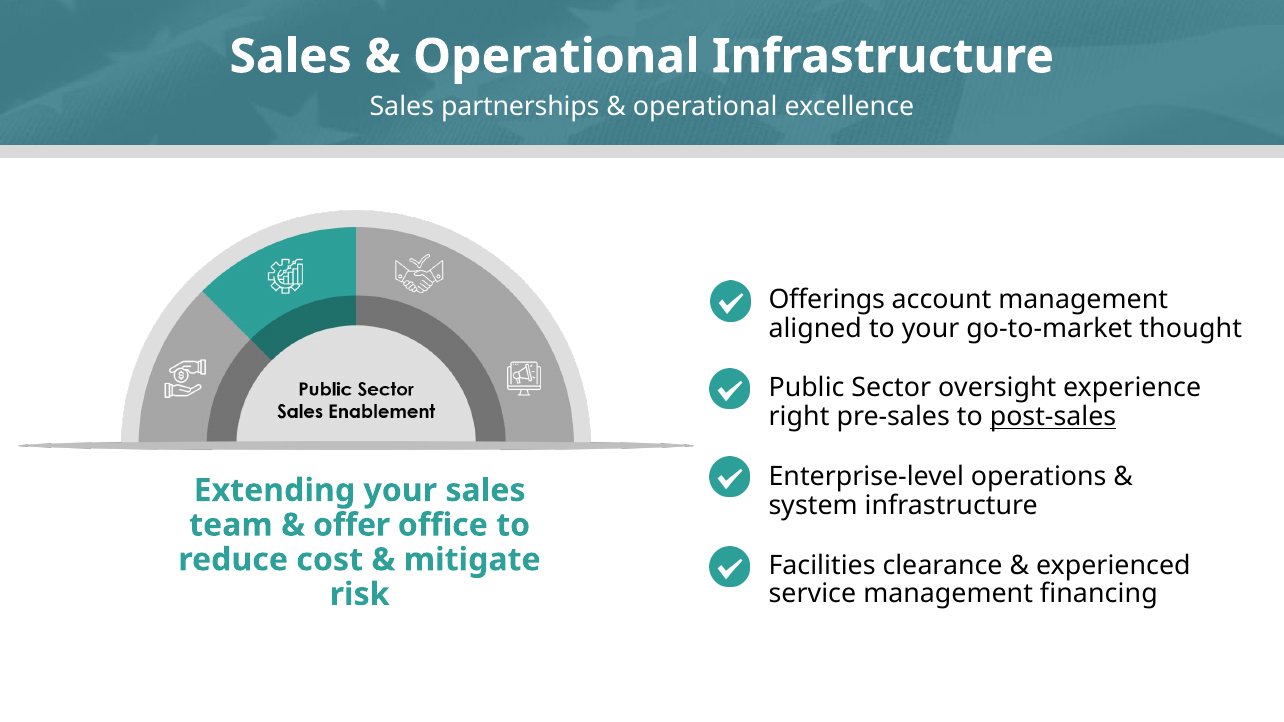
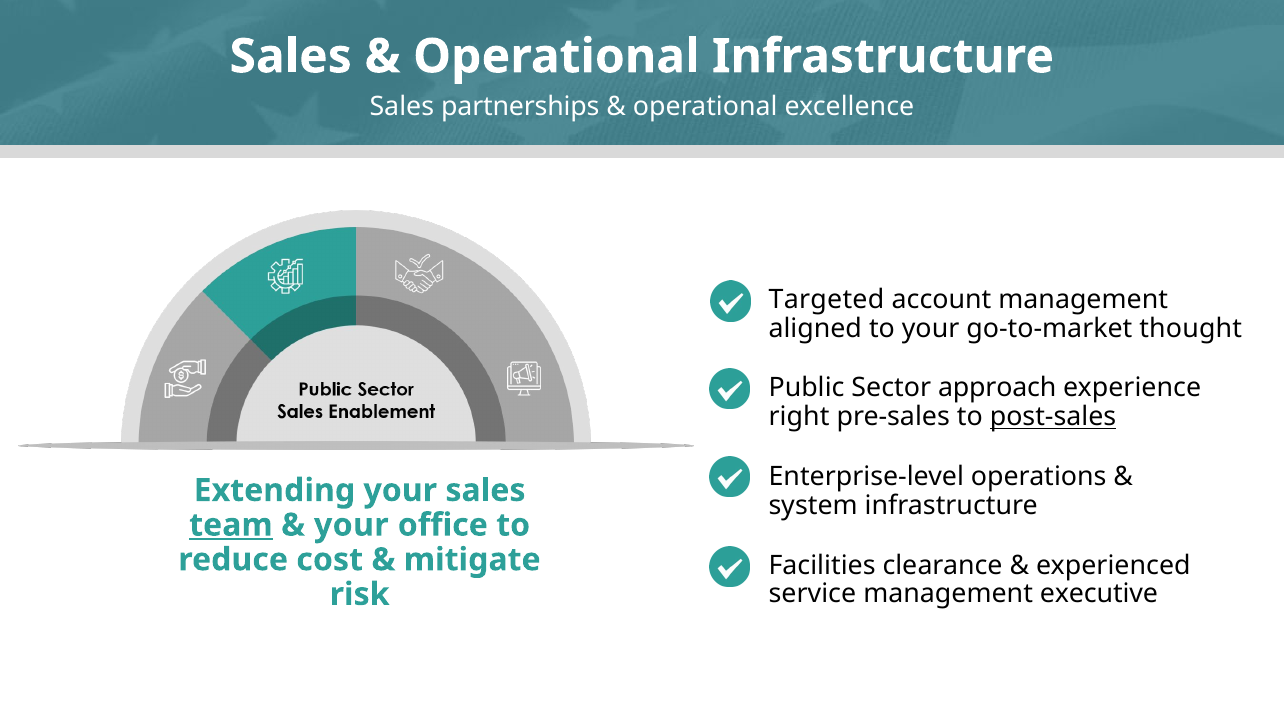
Offerings: Offerings -> Targeted
oversight: oversight -> approach
team underline: none -> present
offer at (352, 525): offer -> your
financing: financing -> executive
